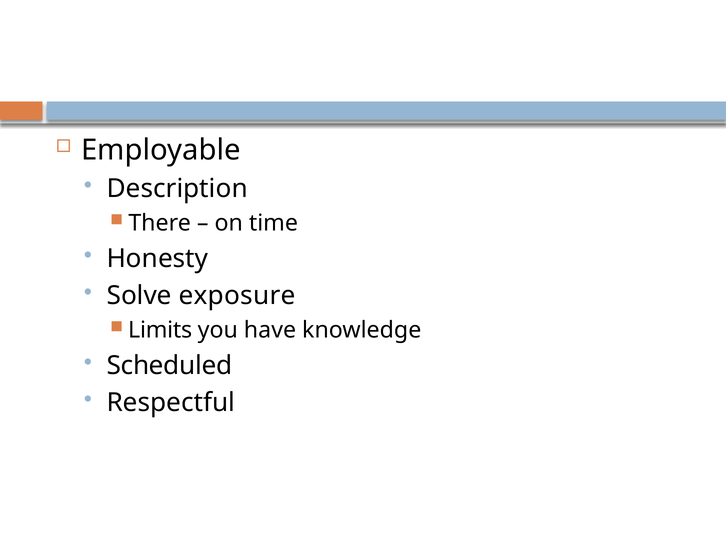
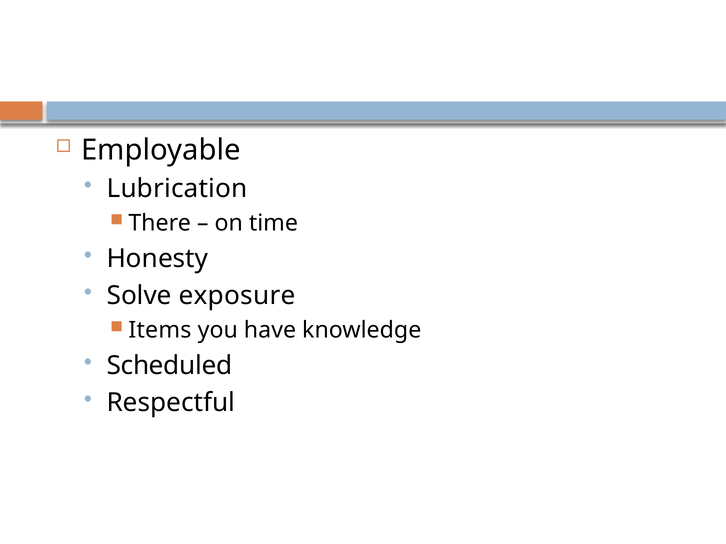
Description: Description -> Lubrication
Limits: Limits -> Items
